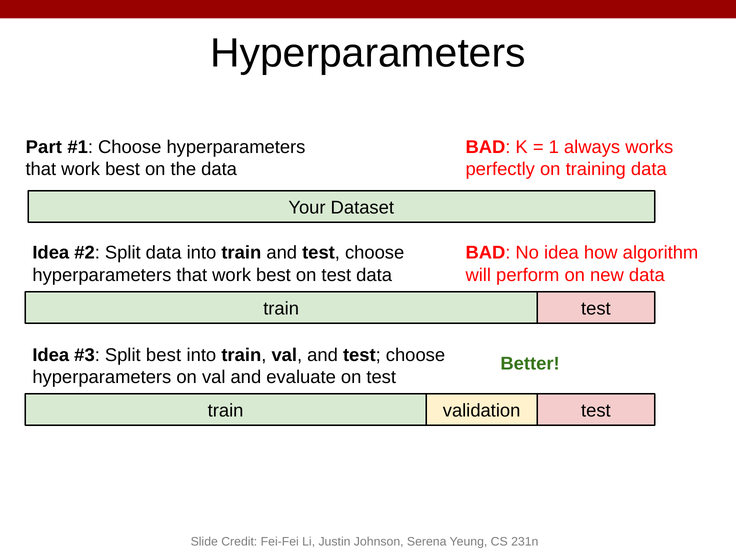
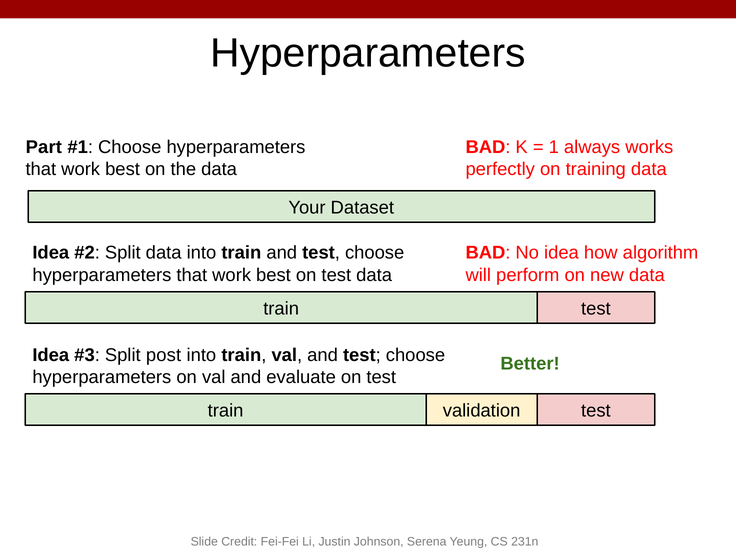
Split best: best -> post
